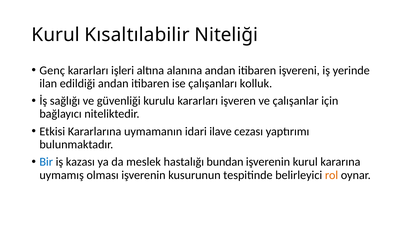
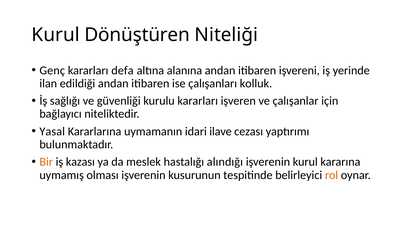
Kısaltılabilir: Kısaltılabilir -> Dönüştüren
işleri: işleri -> defa
Etkisi: Etkisi -> Yasal
Bir colour: blue -> orange
bundan: bundan -> alındığı
